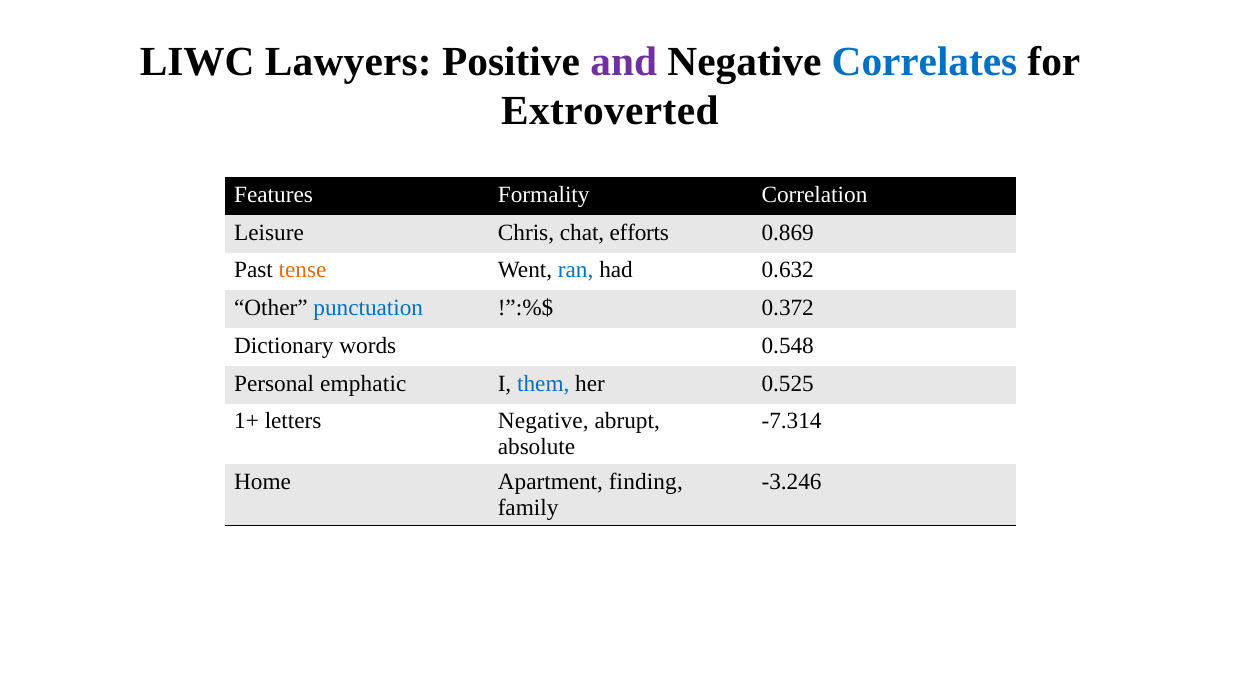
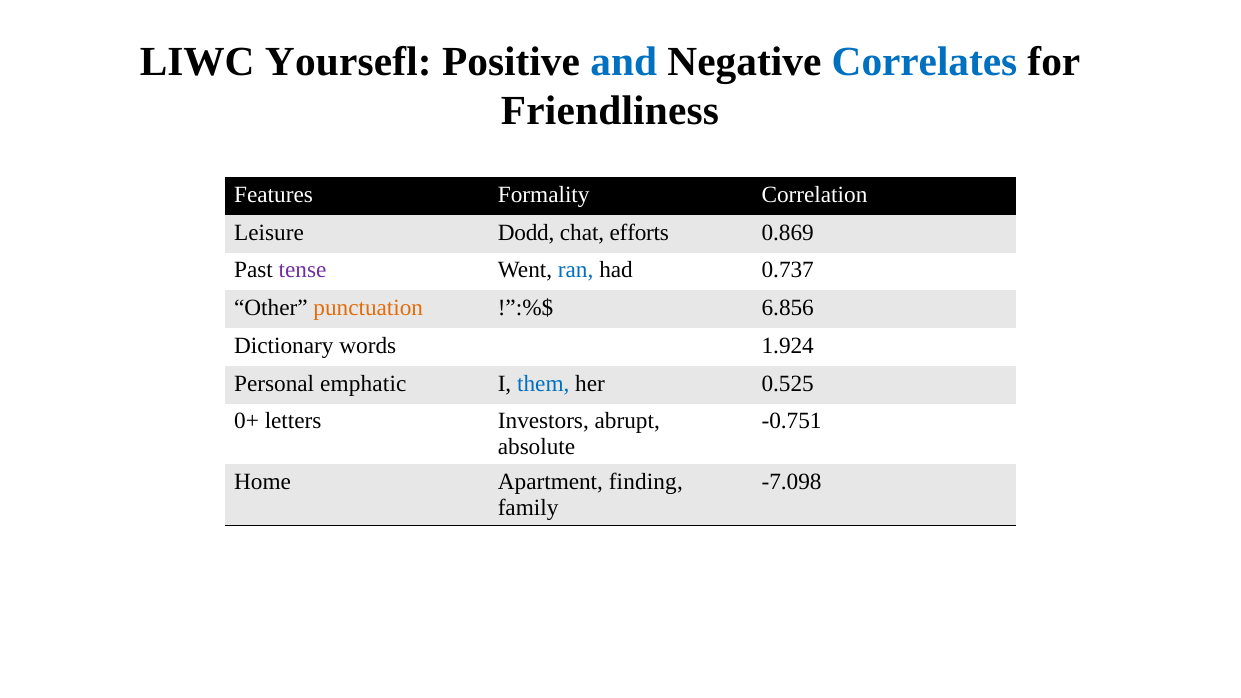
Lawyers: Lawyers -> Yoursefl
and colour: purple -> blue
Extroverted: Extroverted -> Friendliness
Chris: Chris -> Dodd
tense colour: orange -> purple
0.632: 0.632 -> 0.737
punctuation colour: blue -> orange
0.372: 0.372 -> 6.856
0.548: 0.548 -> 1.924
1+: 1+ -> 0+
letters Negative: Negative -> Investors
-7.314: -7.314 -> -0.751
-3.246: -3.246 -> -7.098
